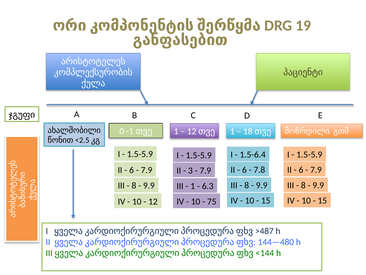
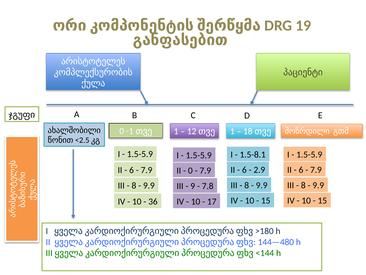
1.5-6.4: 1.5-6.4 -> 1.5-8.1
7.8: 7.8 -> 2.9
3 at (190, 170): 3 -> 0
1 at (193, 186): 1 -> 9
6.3: 6.3 -> 7.8
12 at (153, 201): 12 -> 36
75: 75 -> 17
>487: >487 -> >180
